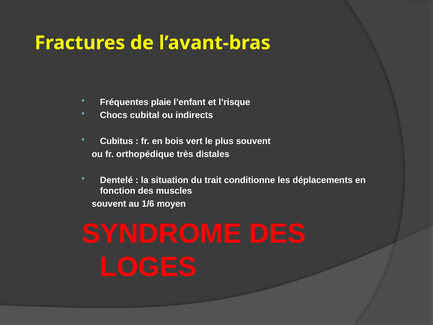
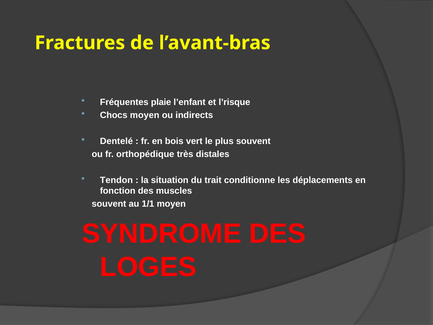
Chocs cubital: cubital -> moyen
Cubitus: Cubitus -> Dentelé
Dentelé: Dentelé -> Tendon
1/6: 1/6 -> 1/1
